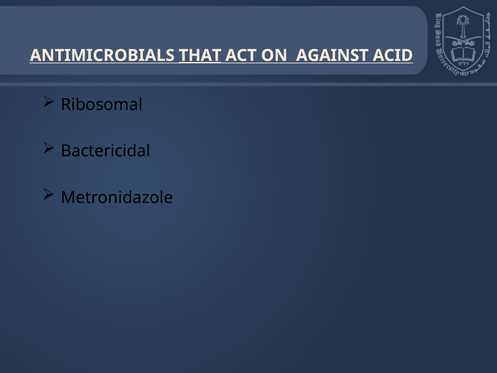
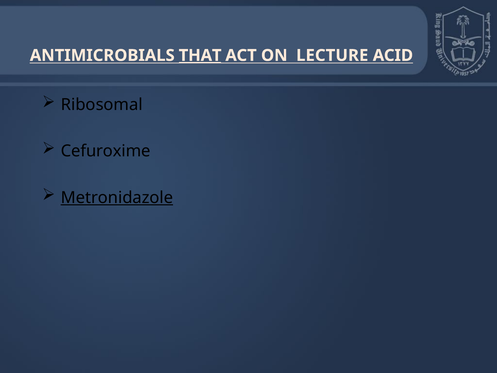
AGAINST: AGAINST -> LECTURE
Bactericidal: Bactericidal -> Cefuroxime
Metronidazole underline: none -> present
